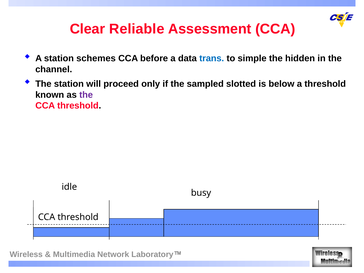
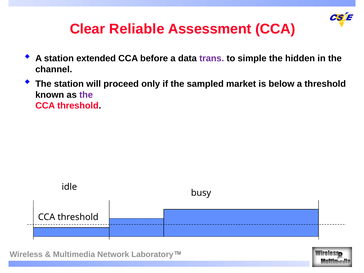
schemes: schemes -> extended
trans colour: blue -> purple
slotted: slotted -> market
